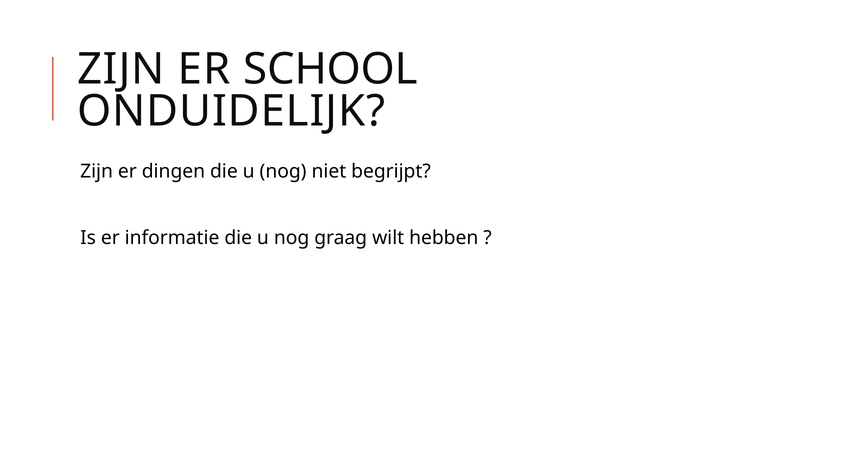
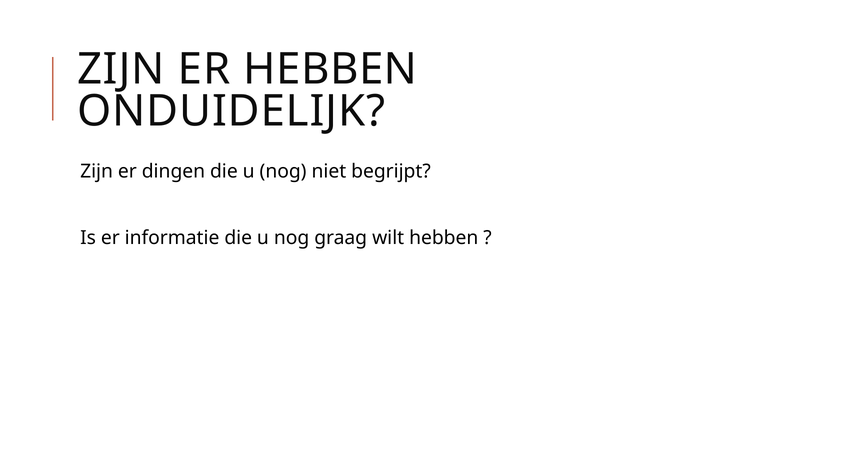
ER SCHOOL: SCHOOL -> HEBBEN
